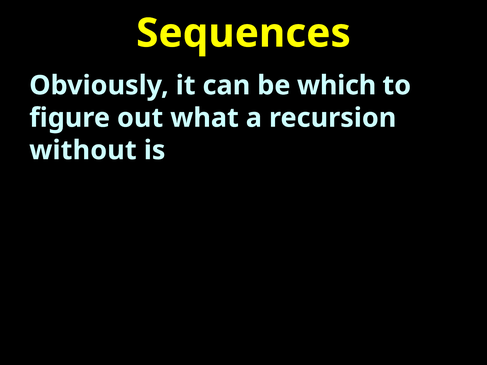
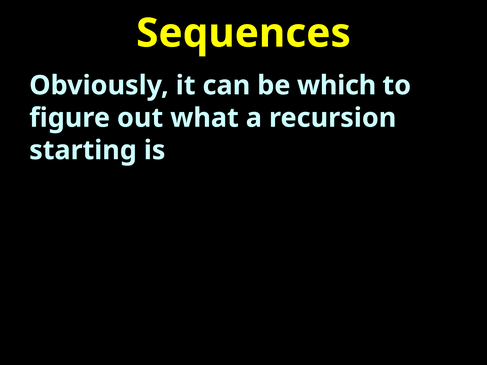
without: without -> starting
